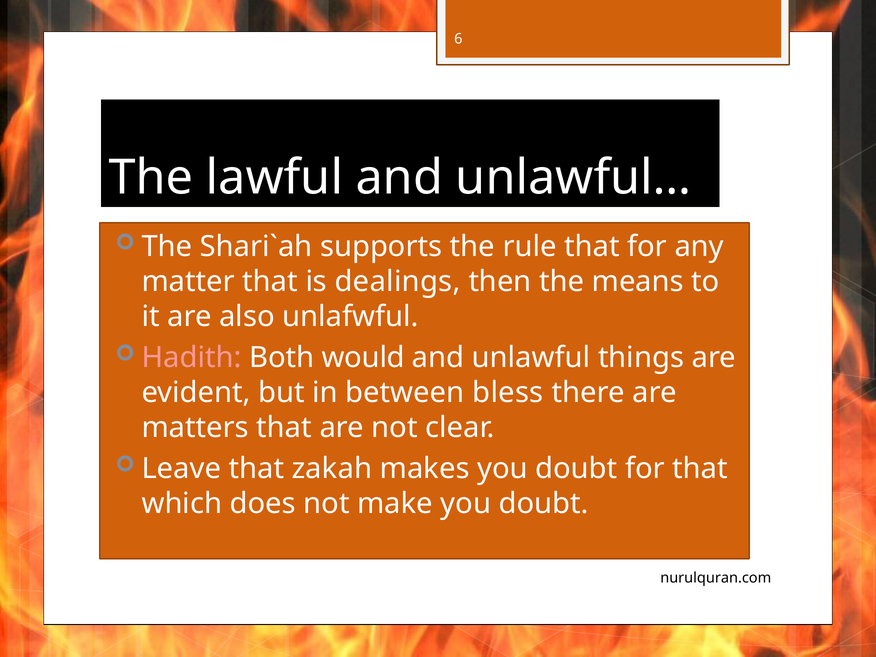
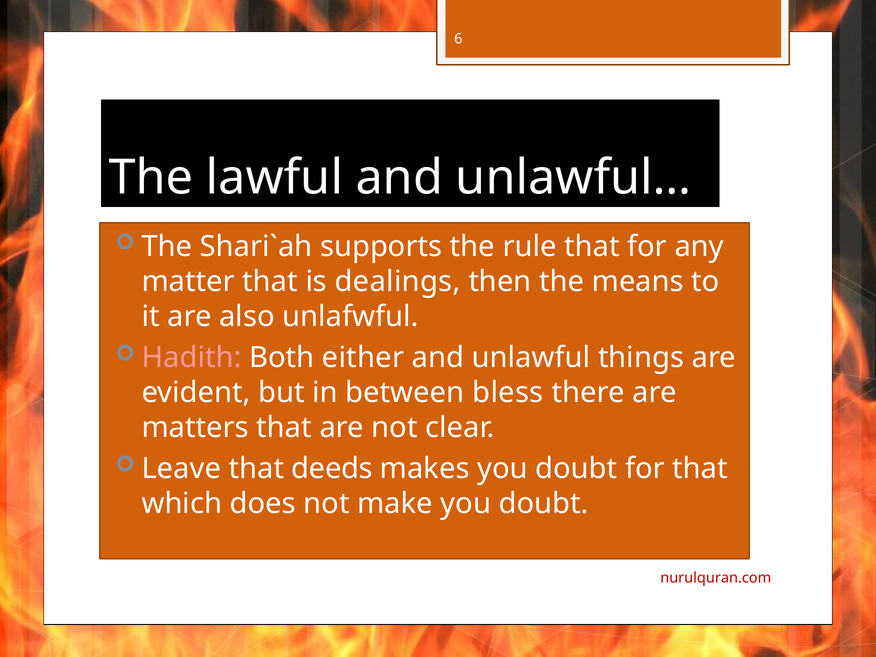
would: would -> either
zakah: zakah -> deeds
nurulquran.com colour: black -> red
